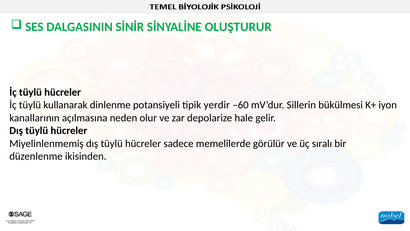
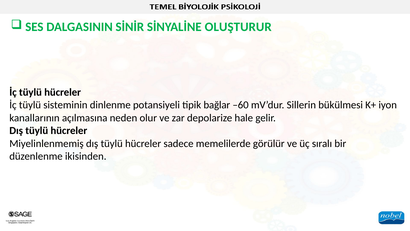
kullanarak: kullanarak -> sisteminin
yerdir: yerdir -> bağlar
